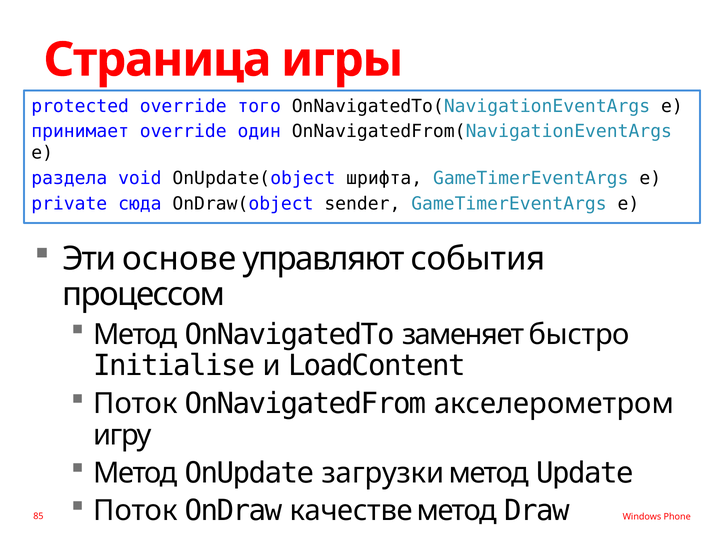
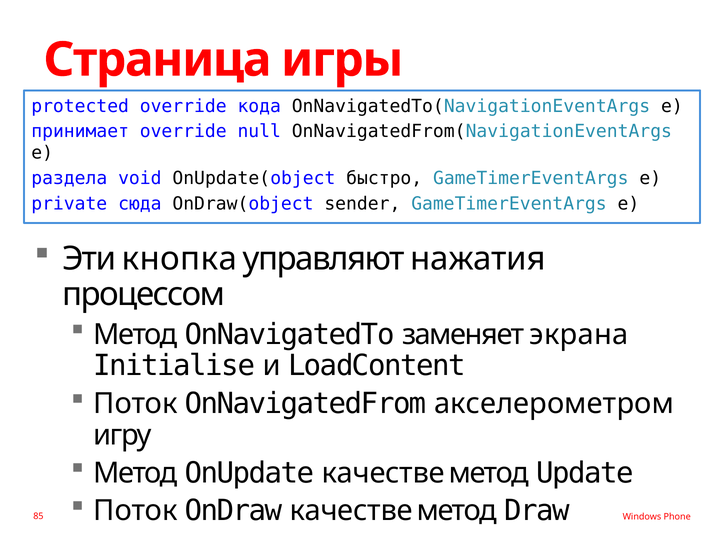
того: того -> кода
один: один -> null
шрифта: шрифта -> быстро
основе: основе -> кнопка
события: события -> нажатия
быстро: быстро -> экрана
OnUpdate загрузки: загрузки -> качестве
